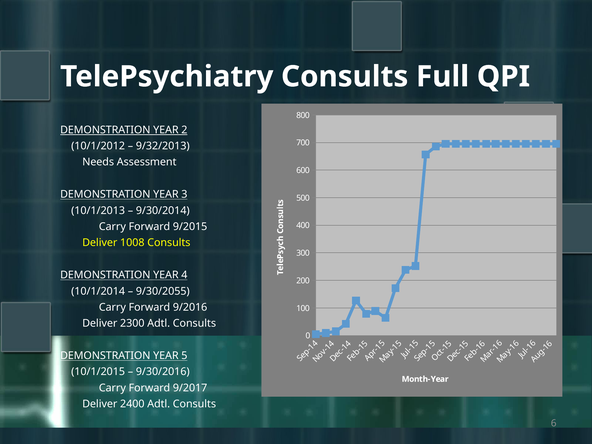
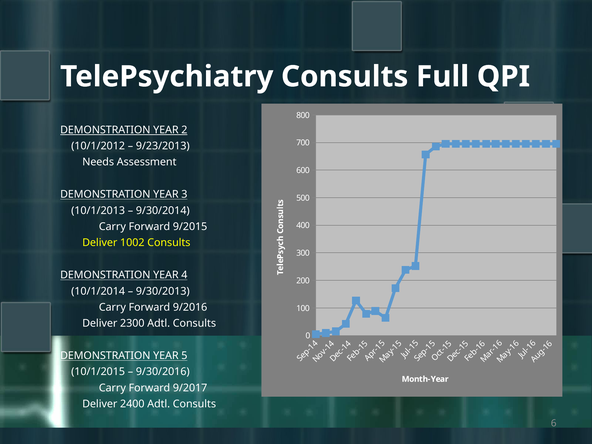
9/32/2013: 9/32/2013 -> 9/23/2013
1008: 1008 -> 1002
9/30/2055: 9/30/2055 -> 9/30/2013
